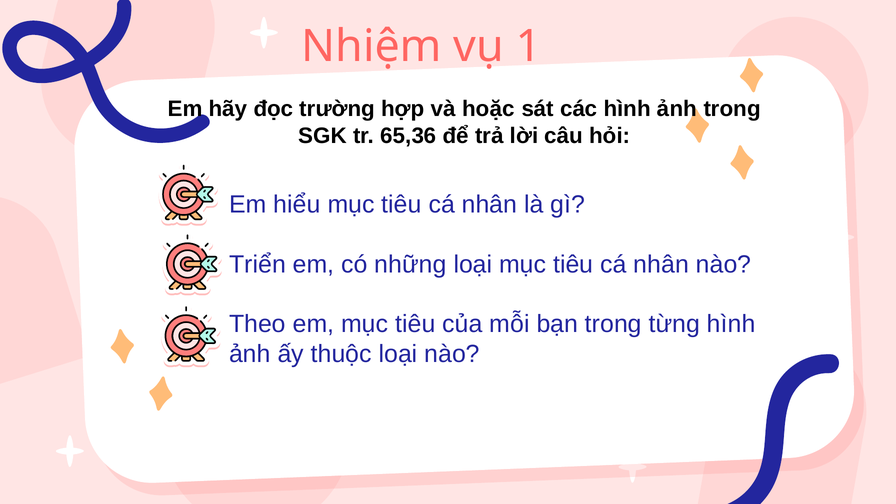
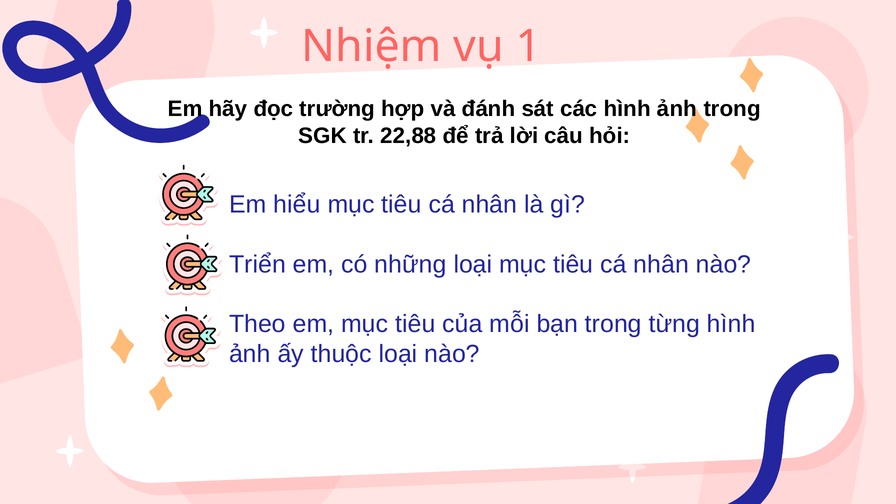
hoặc: hoặc -> đánh
65,36: 65,36 -> 22,88
